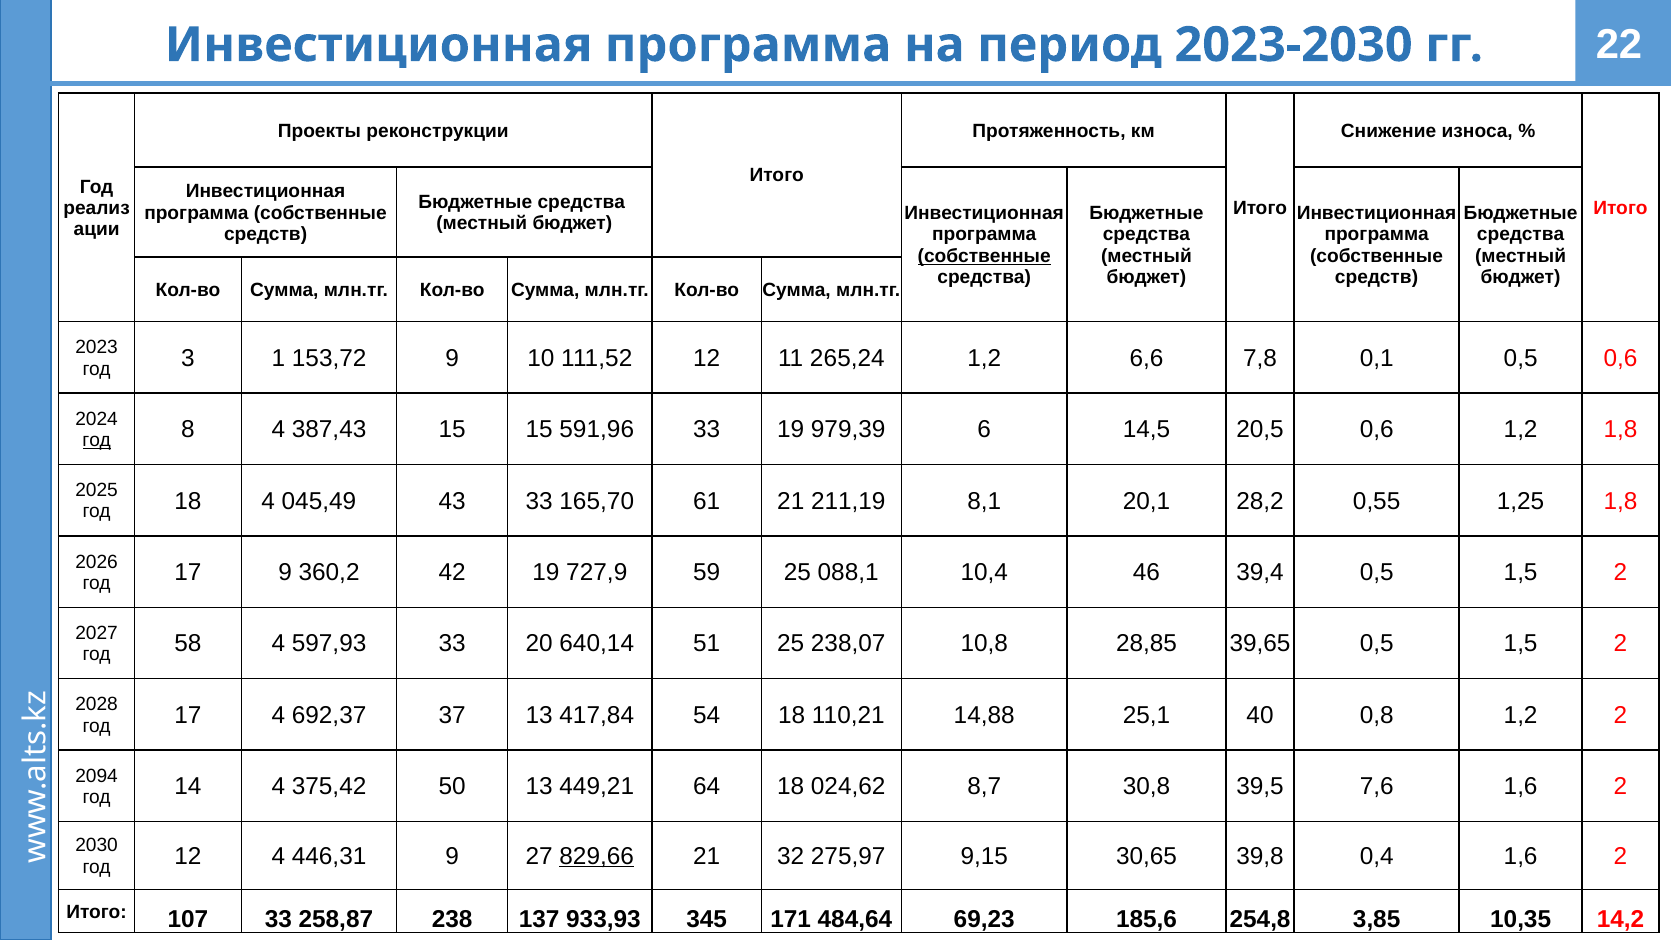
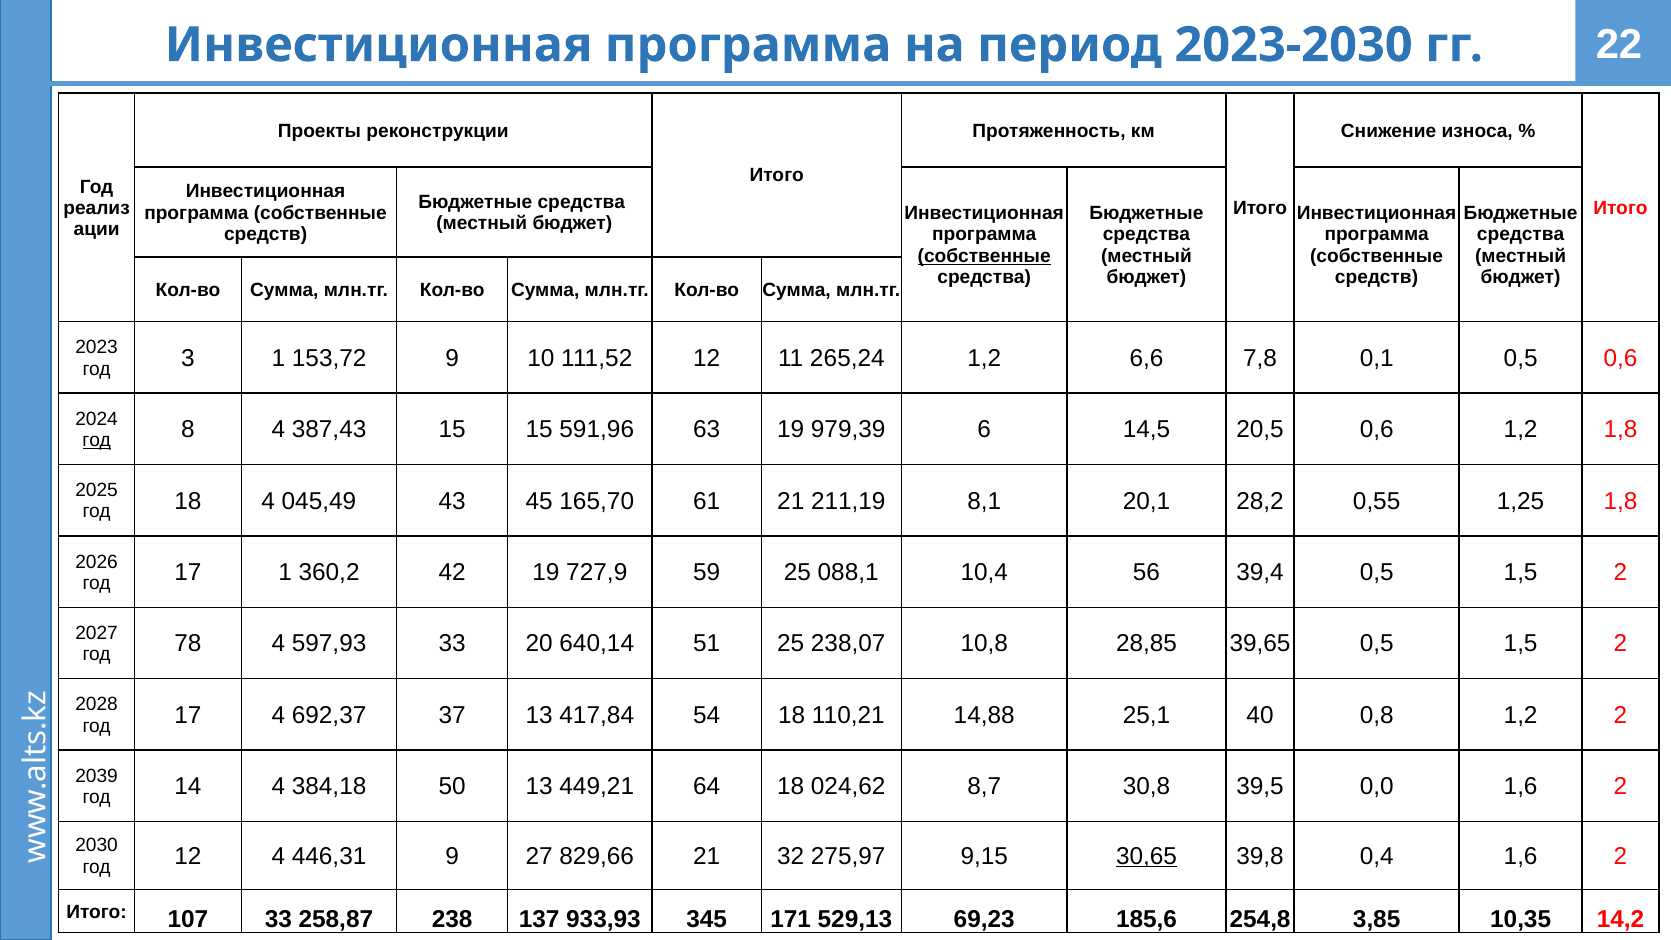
591,96 33: 33 -> 63
43 33: 33 -> 45
17 9: 9 -> 1
46: 46 -> 56
58: 58 -> 78
2094: 2094 -> 2039
375,42: 375,42 -> 384,18
7,6: 7,6 -> 0,0
829,66 underline: present -> none
30,65 underline: none -> present
484,64: 484,64 -> 529,13
